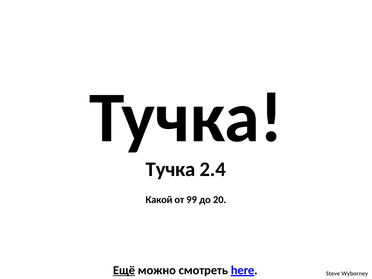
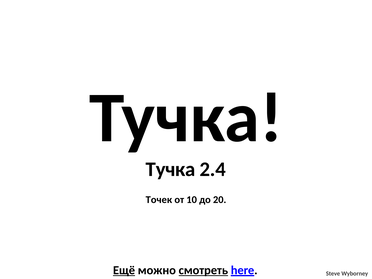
Какой: Какой -> Точек
99: 99 -> 10
смотреть underline: none -> present
